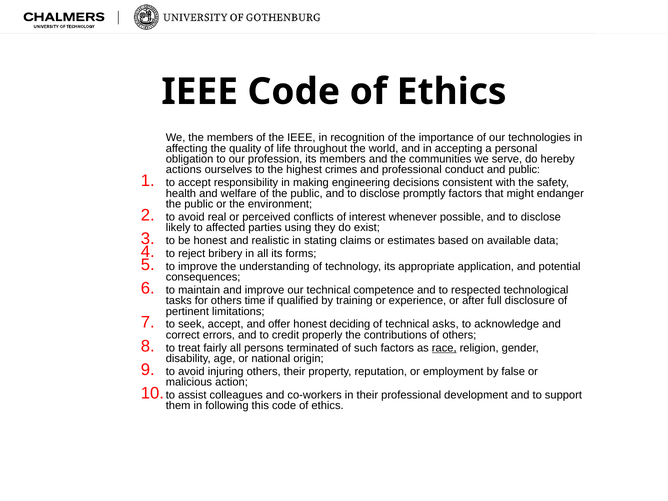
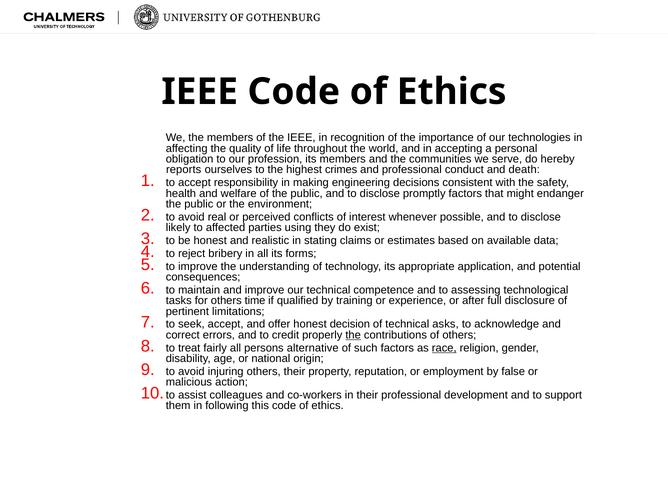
actions: actions -> reports
and public: public -> death
respected: respected -> assessing
deciding: deciding -> decision
the at (353, 335) underline: none -> present
terminated: terminated -> alternative
